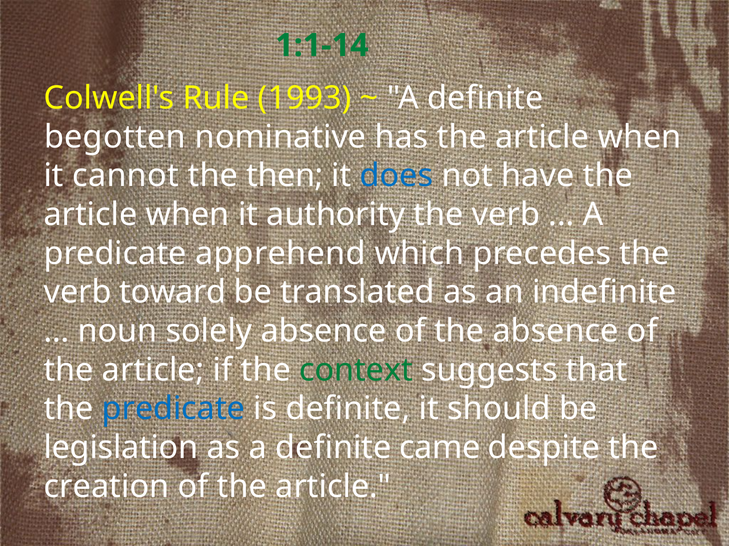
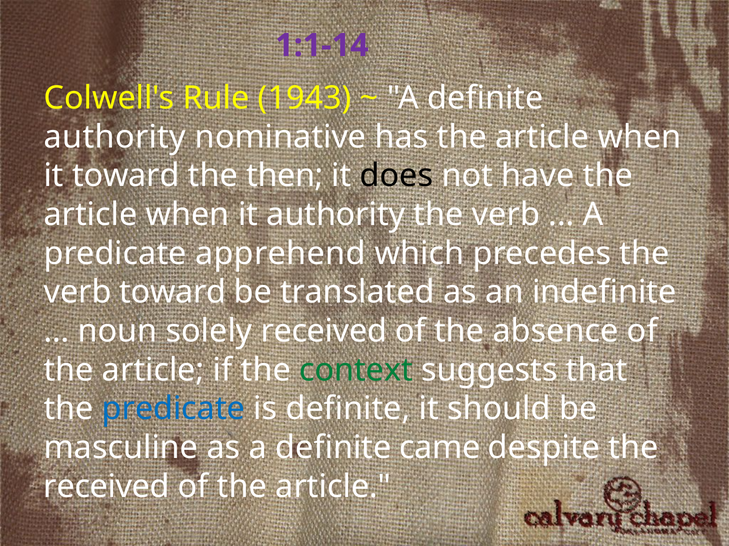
1:1-14 colour: green -> purple
1993: 1993 -> 1943
begotten at (115, 137): begotten -> authority
it cannot: cannot -> toward
does colour: blue -> black
solely absence: absence -> received
legislation: legislation -> masculine
creation at (106, 487): creation -> received
